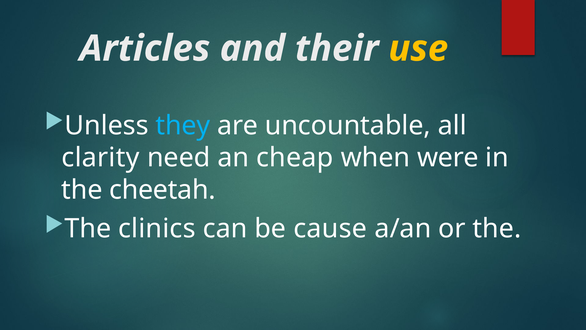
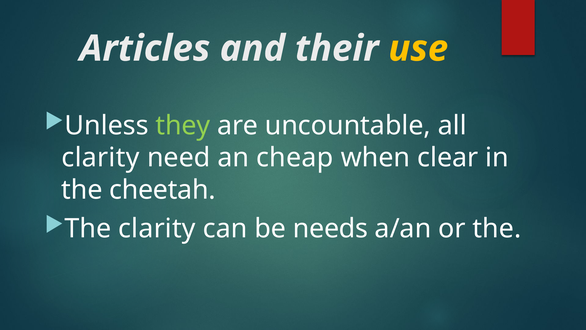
they colour: light blue -> light green
were: were -> clear
The clinics: clinics -> clarity
cause: cause -> needs
